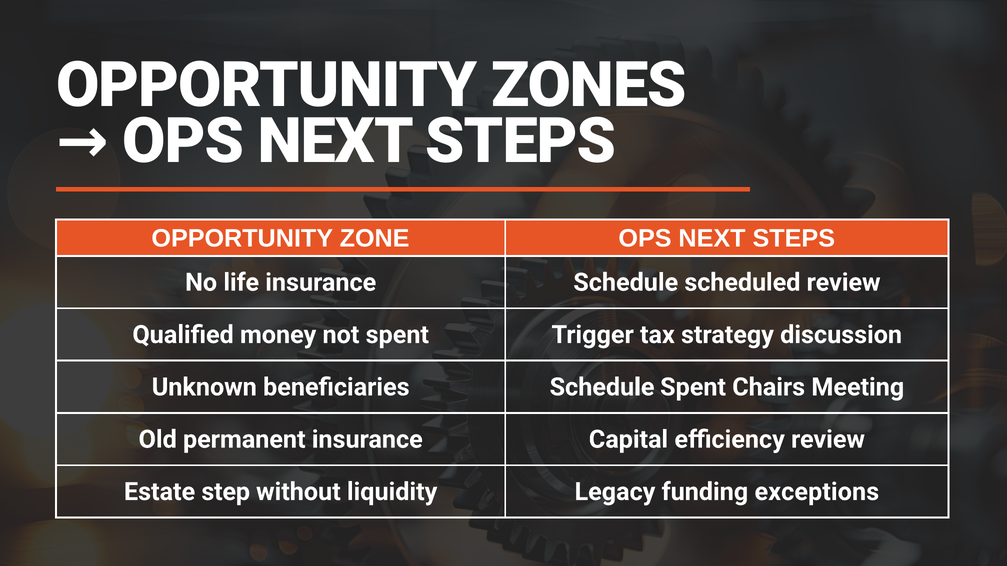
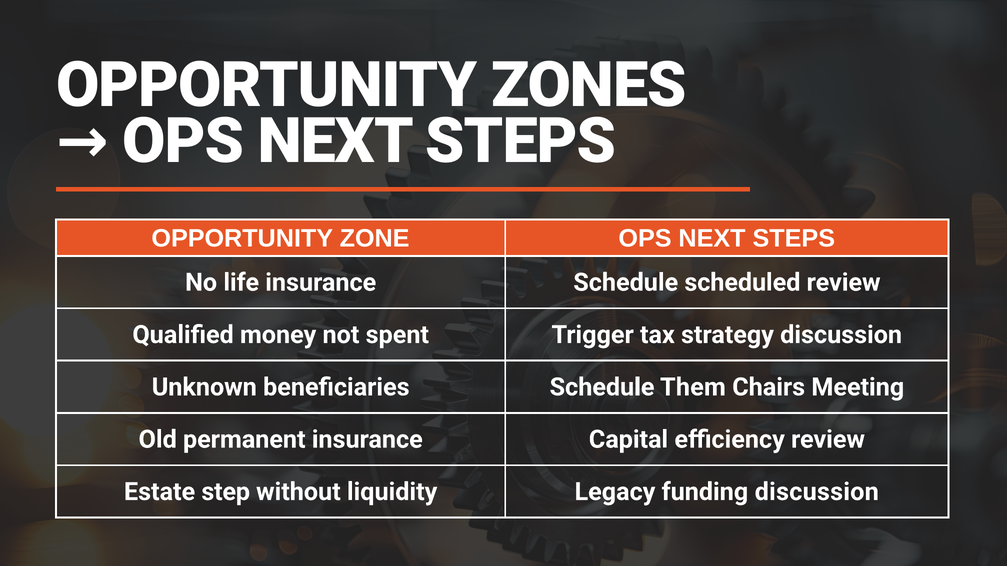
Schedule Spent: Spent -> Them
funding exceptions: exceptions -> discussion
